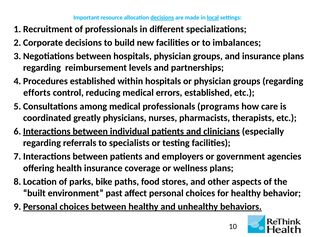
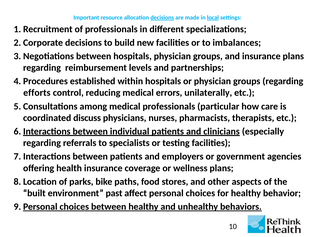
errors established: established -> unilaterally
programs: programs -> particular
greatly: greatly -> discuss
